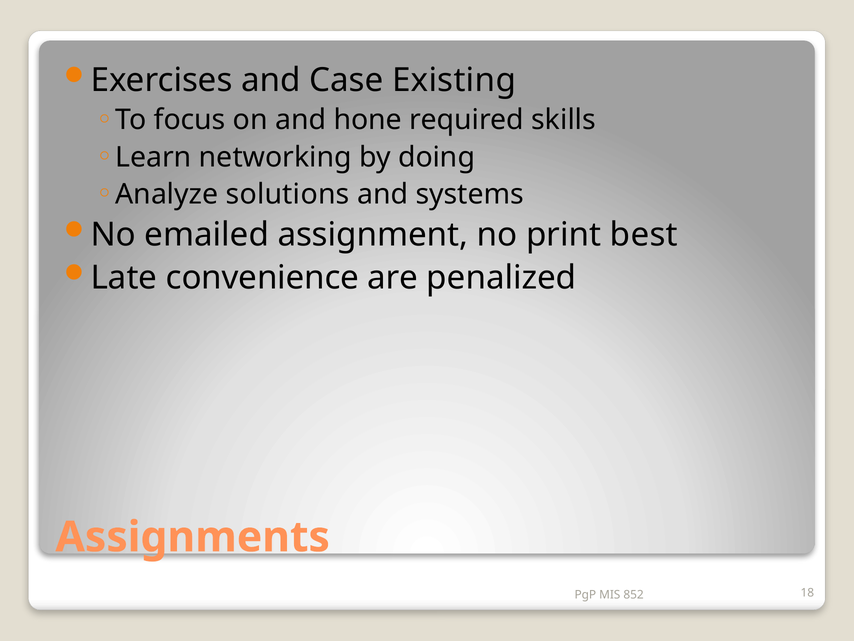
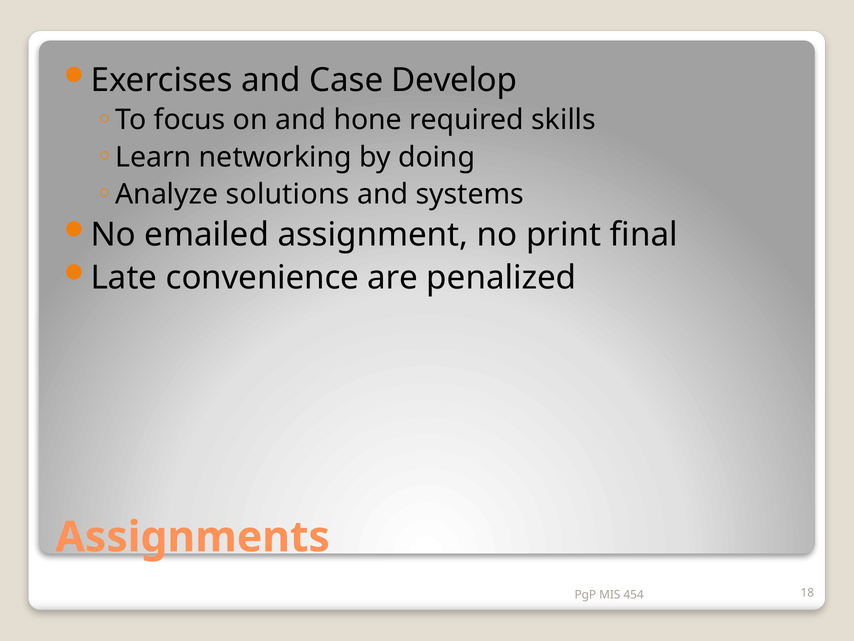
Existing: Existing -> Develop
best: best -> final
852: 852 -> 454
